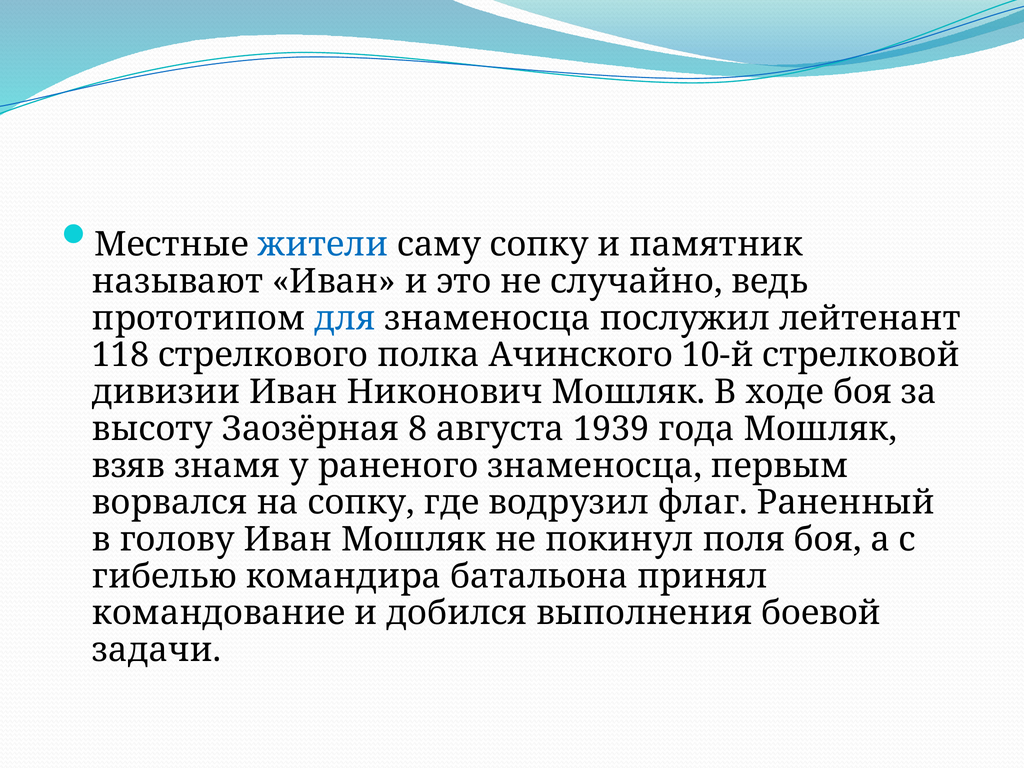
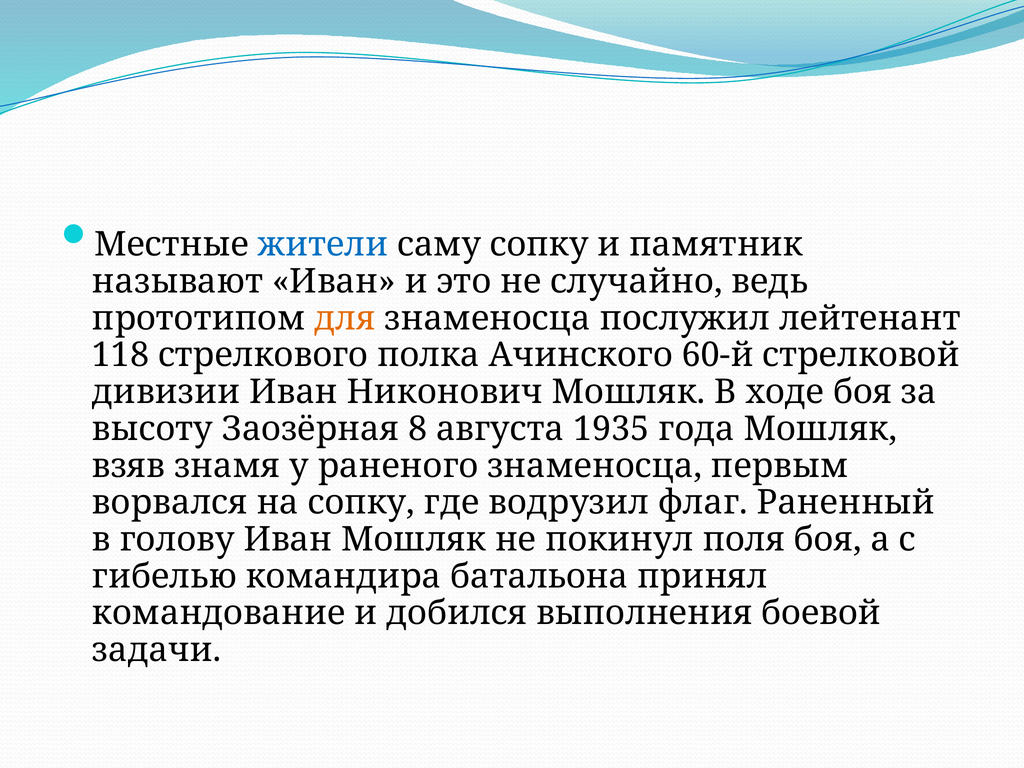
для colour: blue -> orange
10-й: 10-й -> 60-й
1939: 1939 -> 1935
